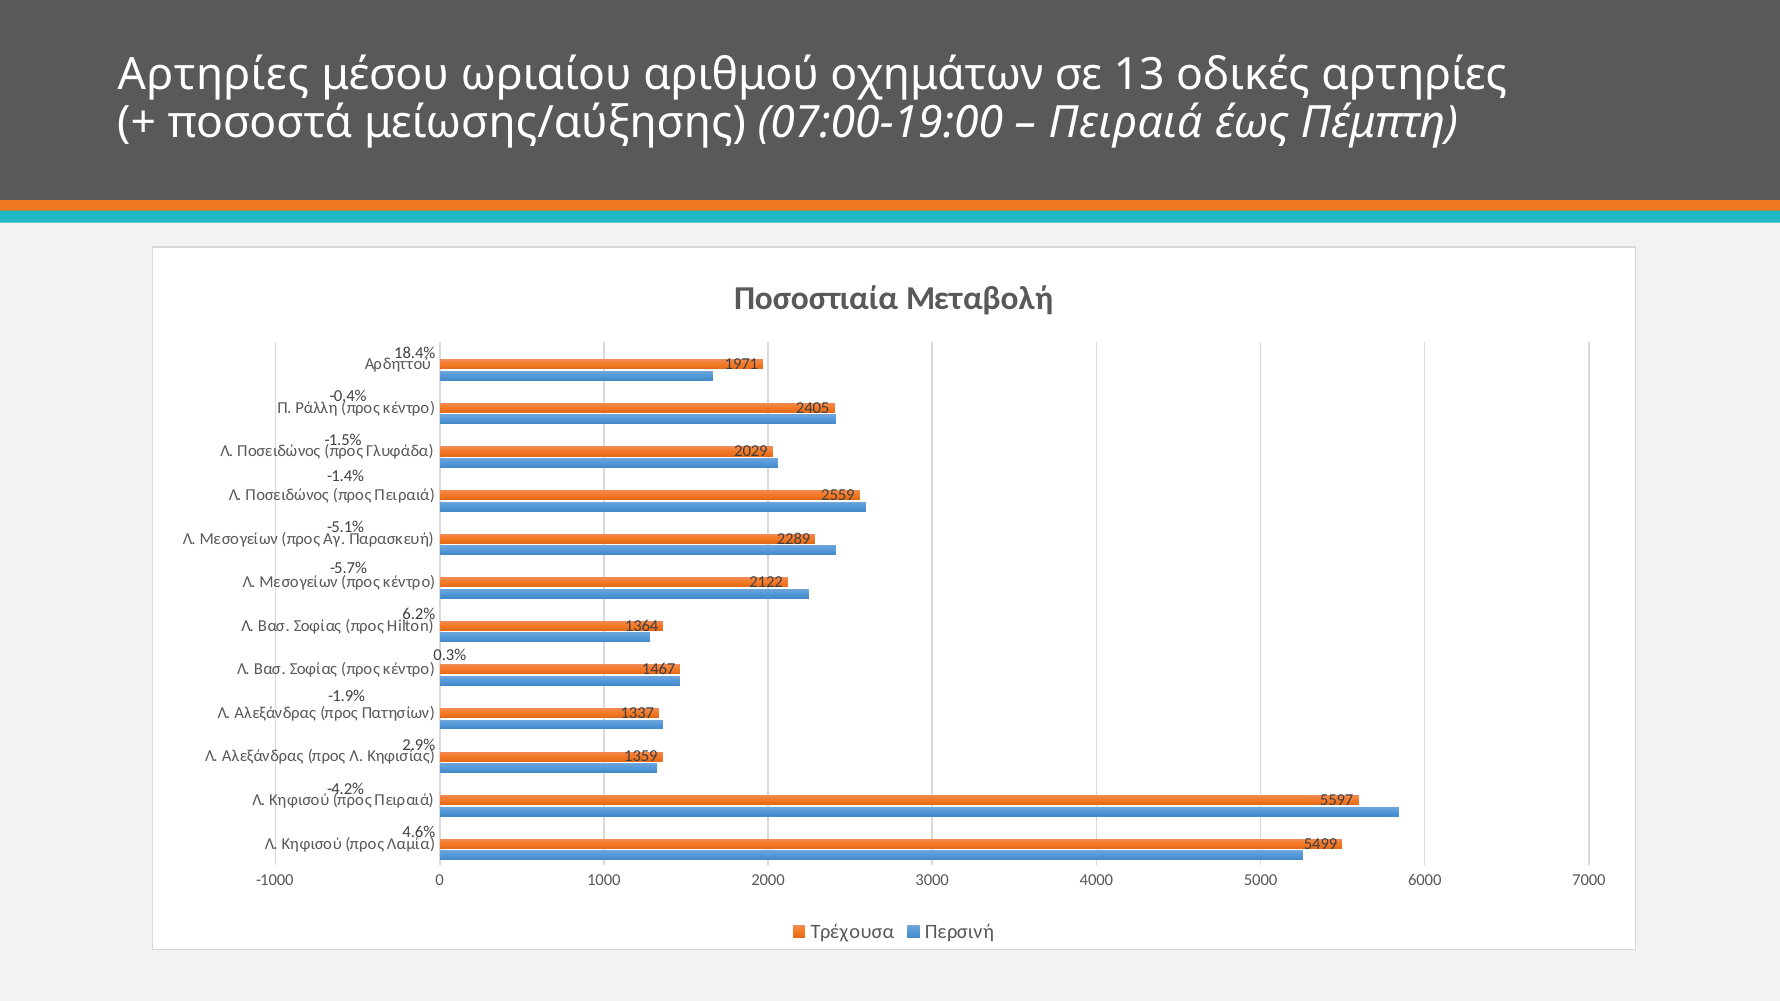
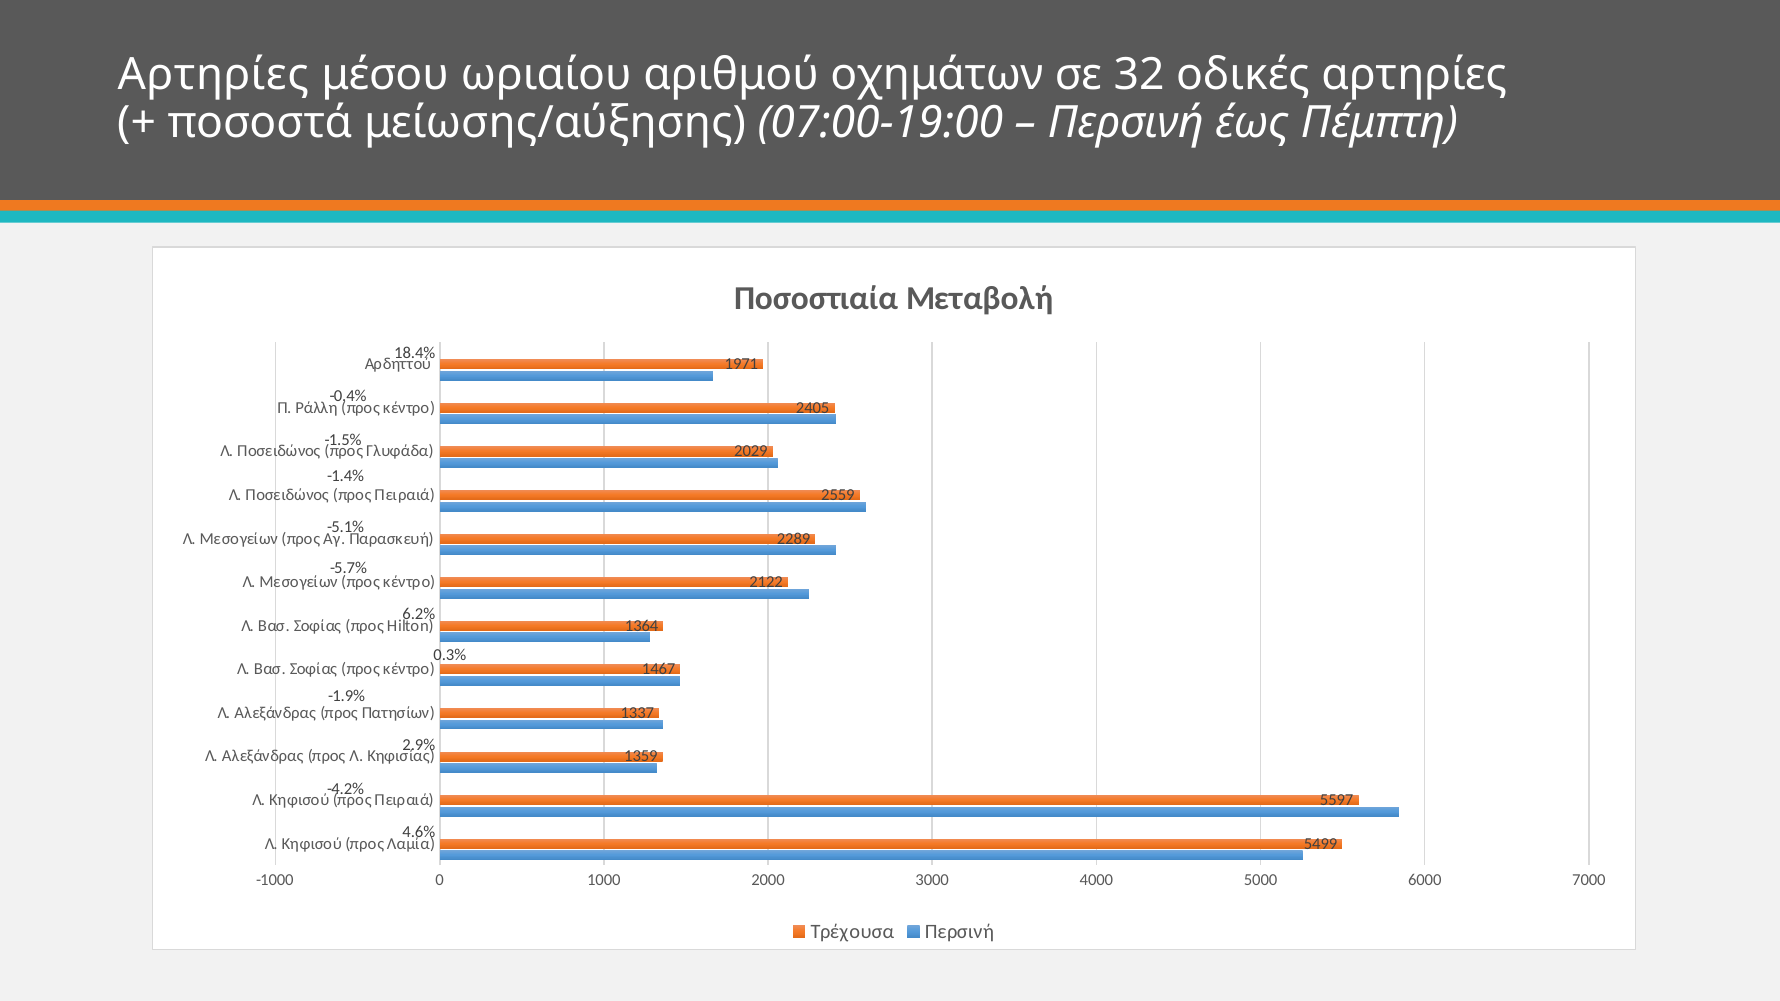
13: 13 -> 32
Πειραιά at (1125, 123): Πειραιά -> Περσινή
